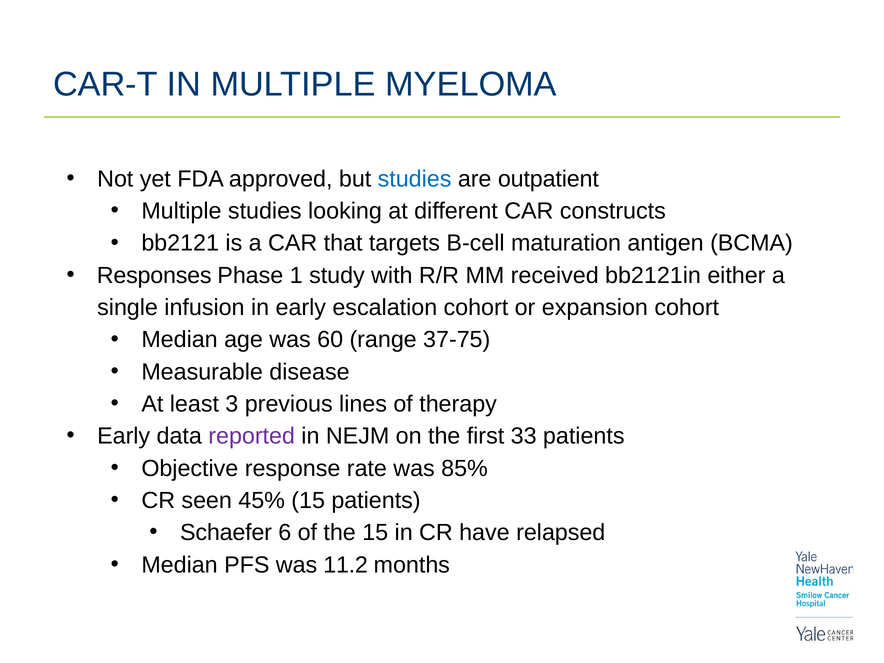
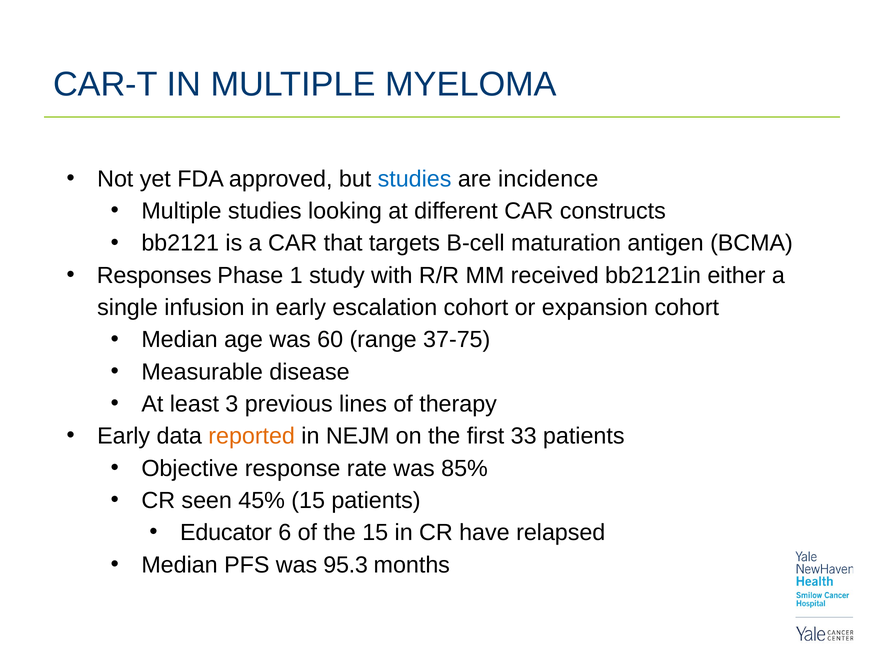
outpatient: outpatient -> incidence
reported colour: purple -> orange
Schaefer: Schaefer -> Educator
11.2: 11.2 -> 95.3
